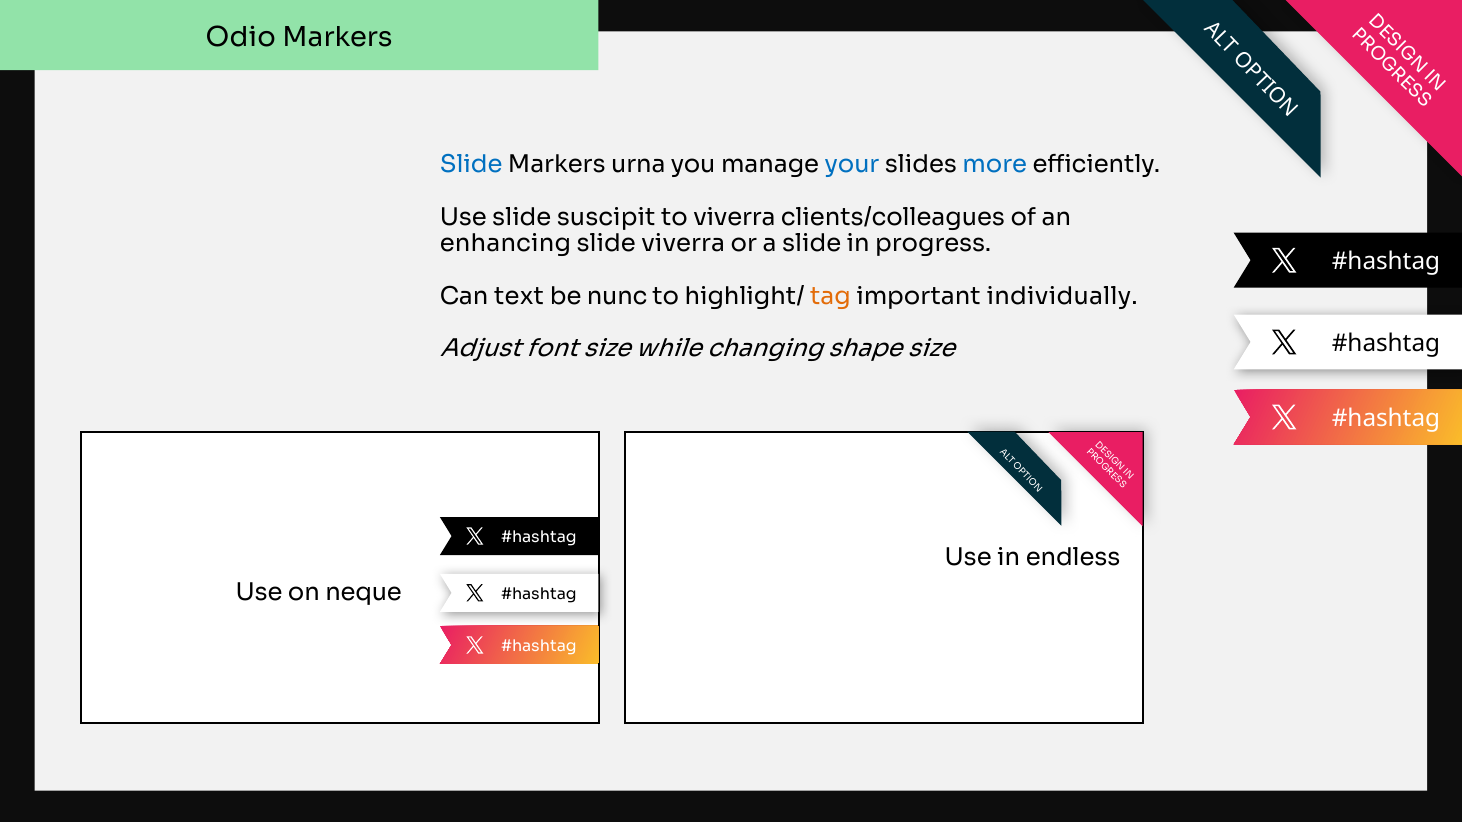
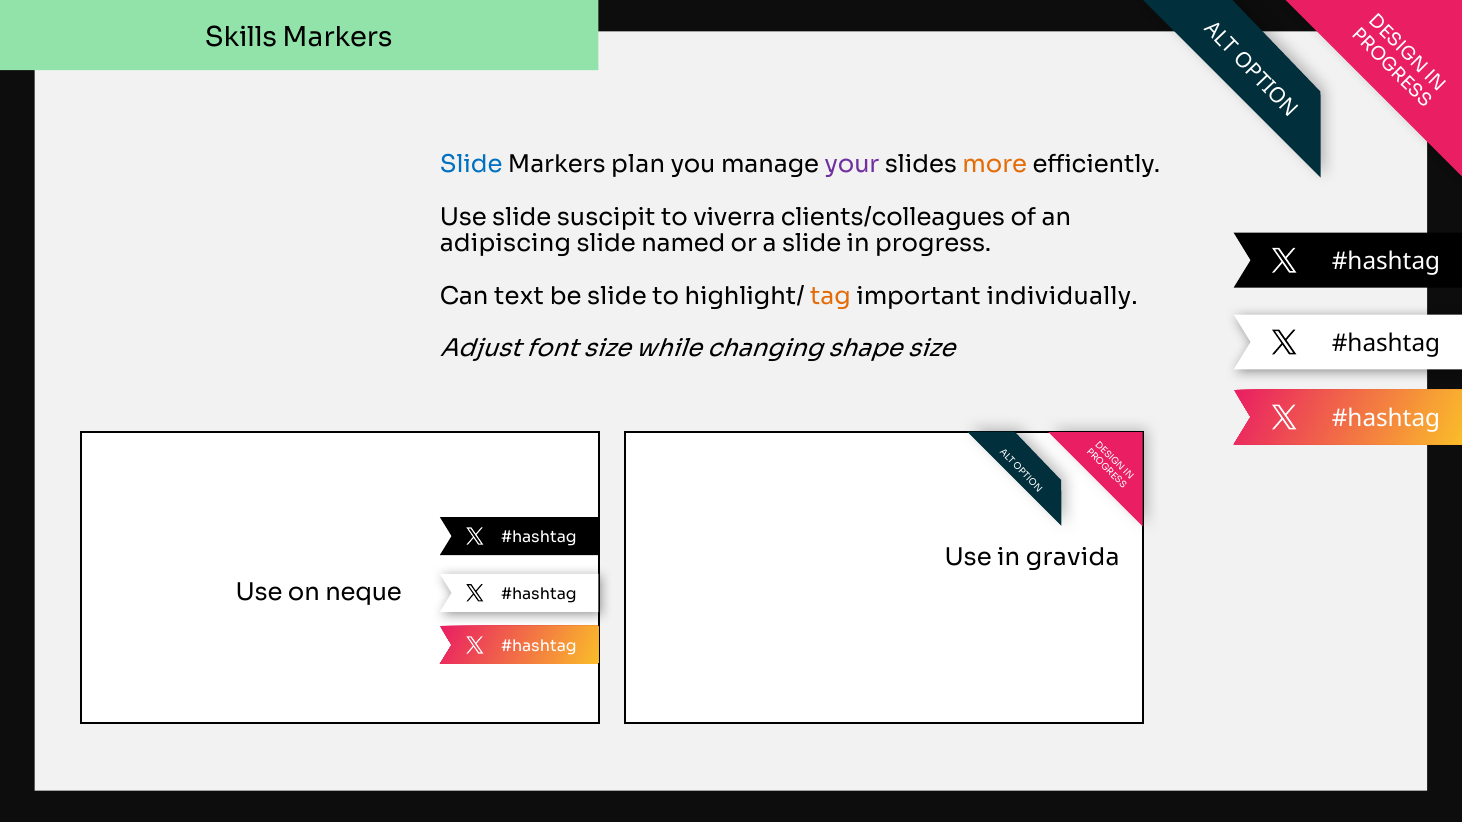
Odio: Odio -> Skills
urna: urna -> plan
your colour: blue -> purple
more colour: blue -> orange
enhancing: enhancing -> adipiscing
slide viverra: viverra -> named
be nunc: nunc -> slide
endless: endless -> gravida
